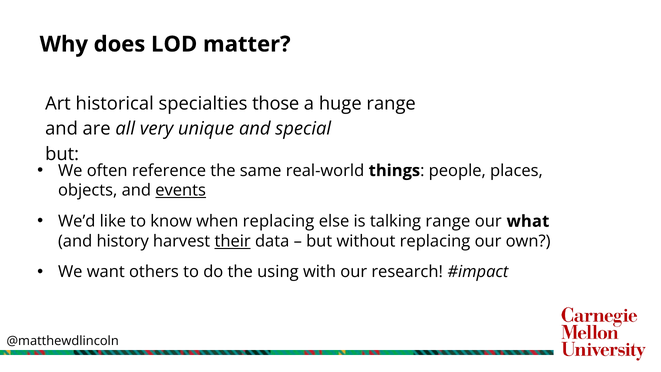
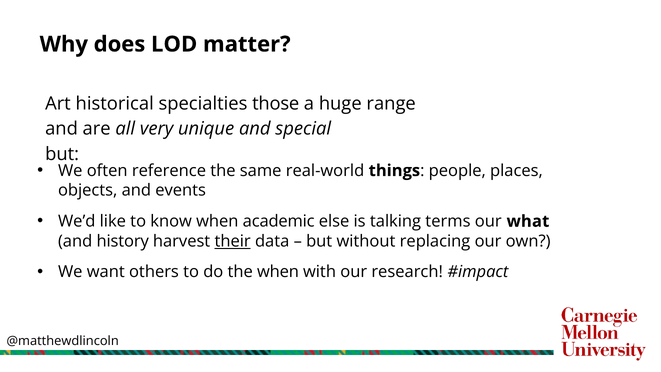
events underline: present -> none
when replacing: replacing -> academic
talking range: range -> terms
the using: using -> when
